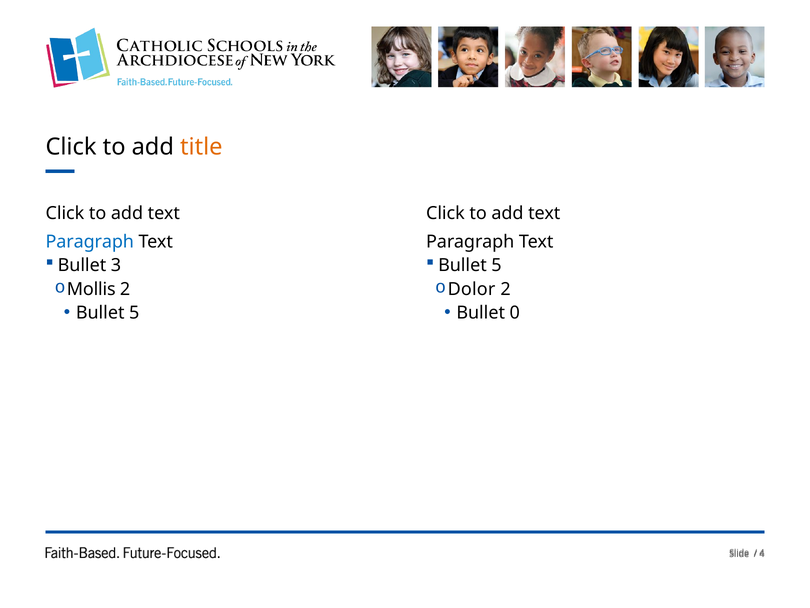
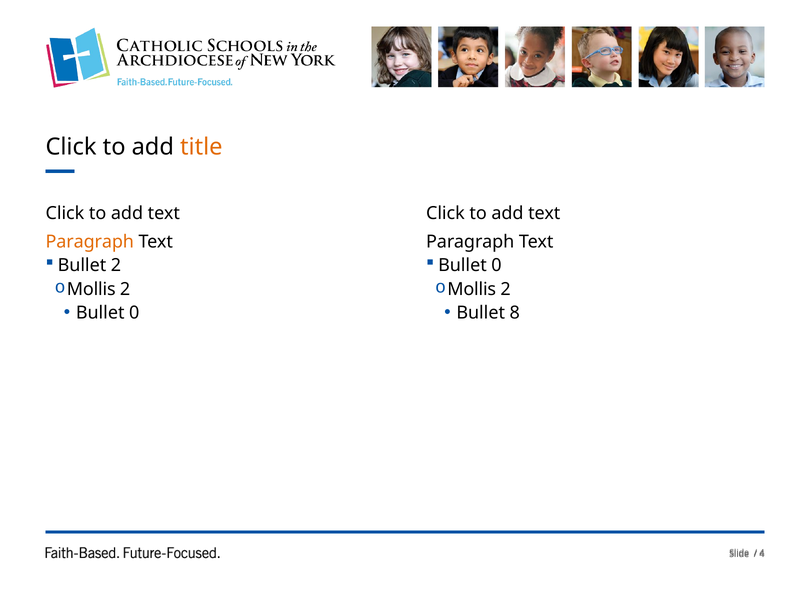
Paragraph at (90, 242) colour: blue -> orange
5 at (496, 265): 5 -> 0
Bullet 3: 3 -> 2
Dolor at (472, 289): Dolor -> Mollis
0: 0 -> 8
5 at (134, 313): 5 -> 0
